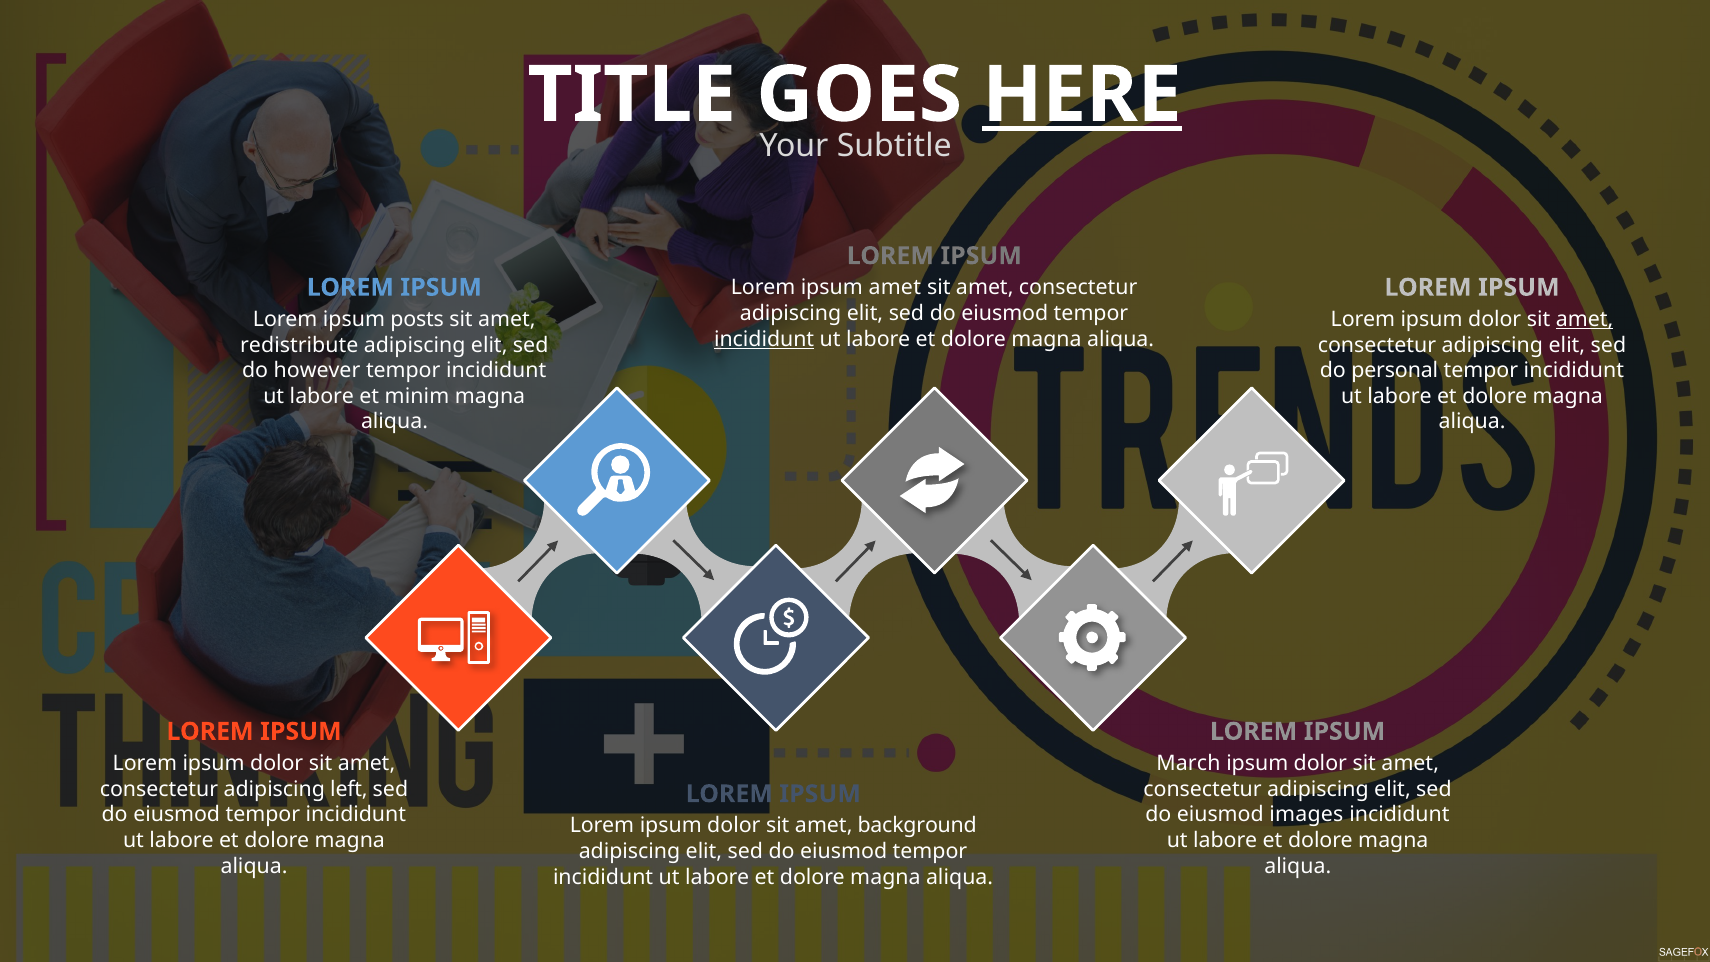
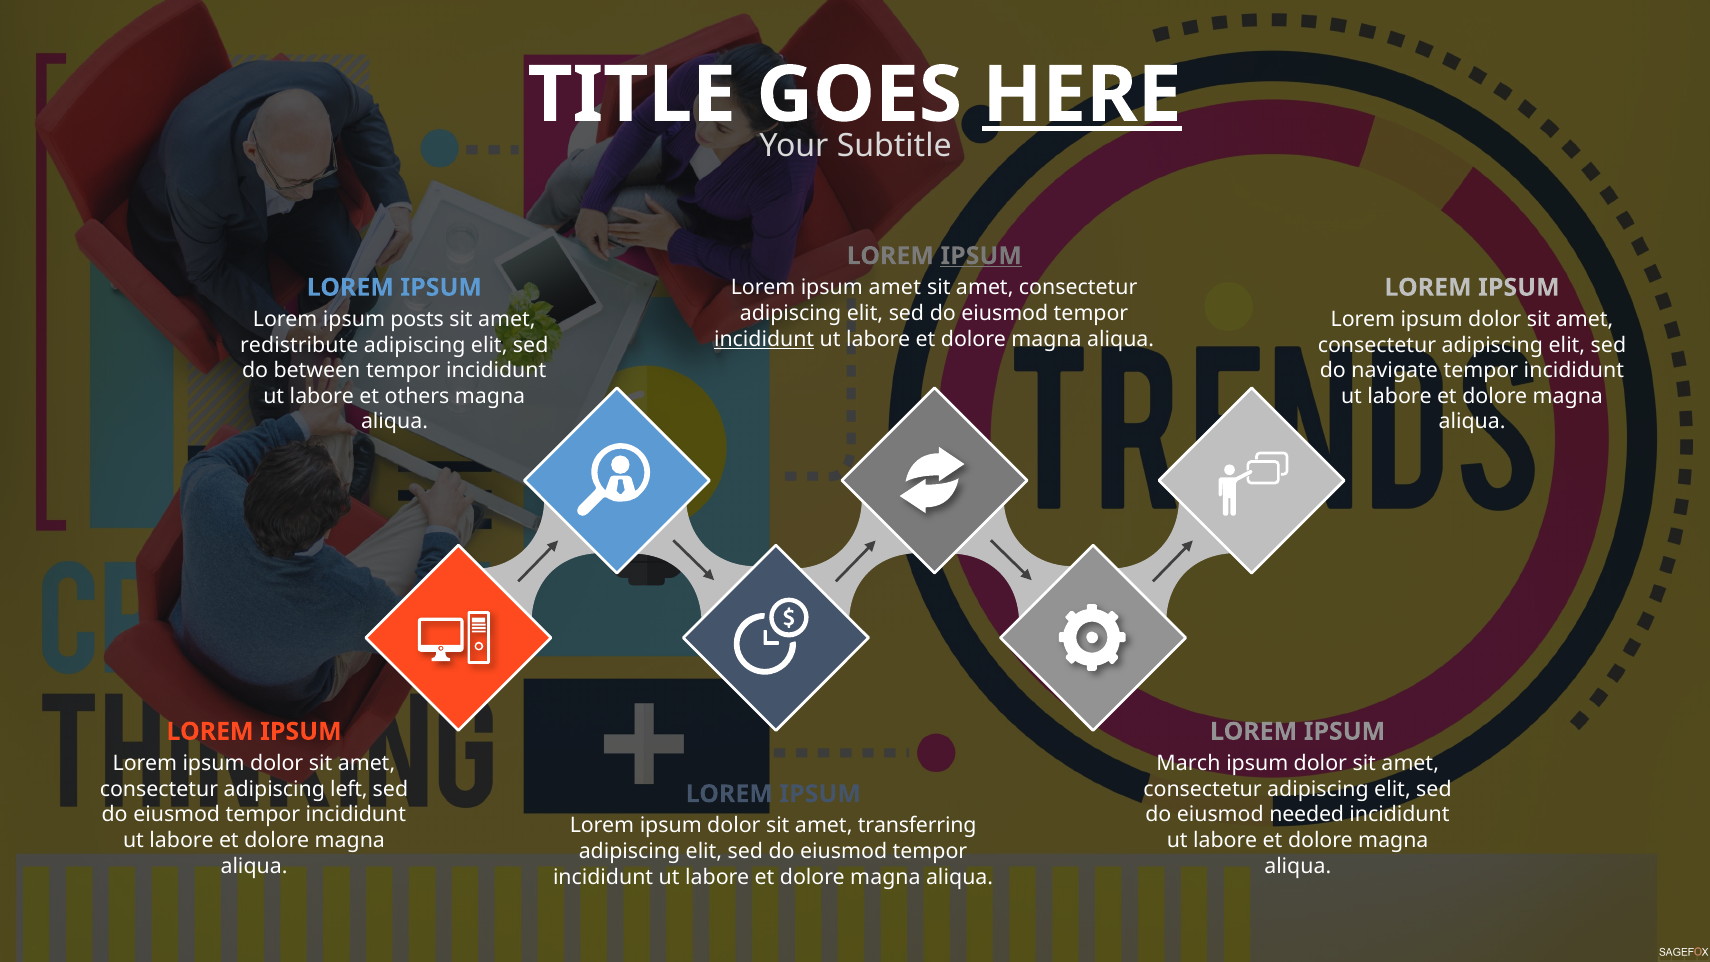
IPSUM at (981, 256) underline: none -> present
amet at (1585, 319) underline: present -> none
however: however -> between
personal: personal -> navigate
minim: minim -> others
images: images -> needed
background: background -> transferring
